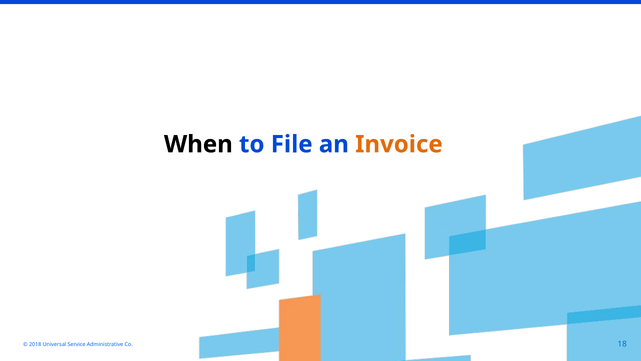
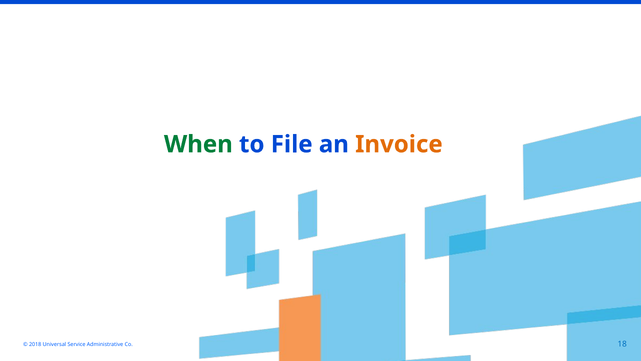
When colour: black -> green
